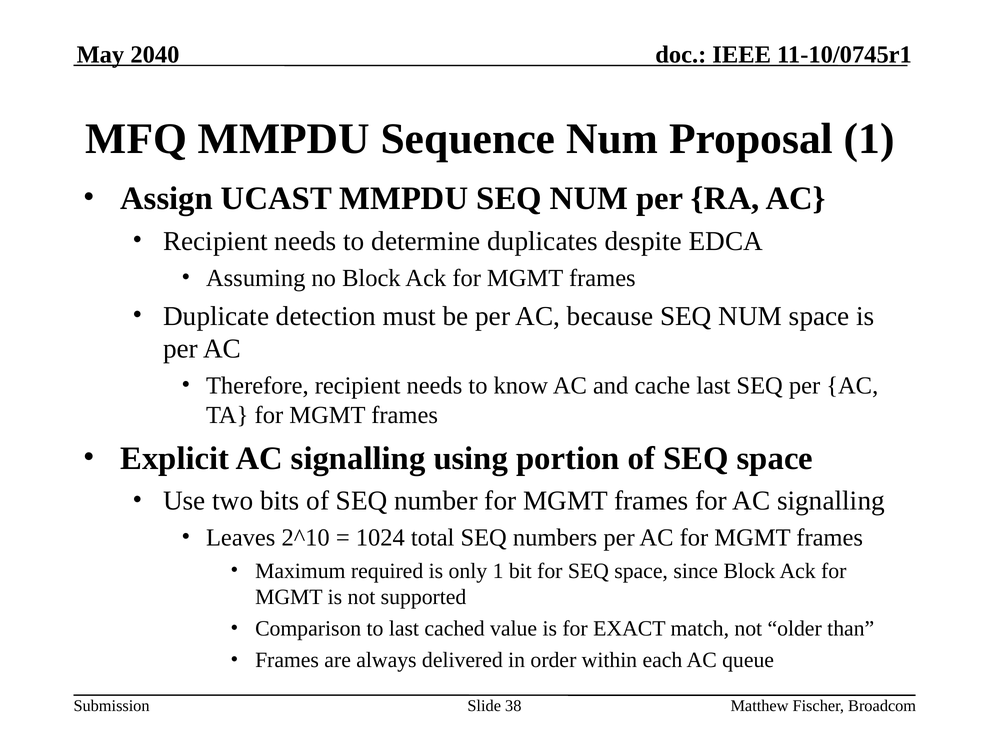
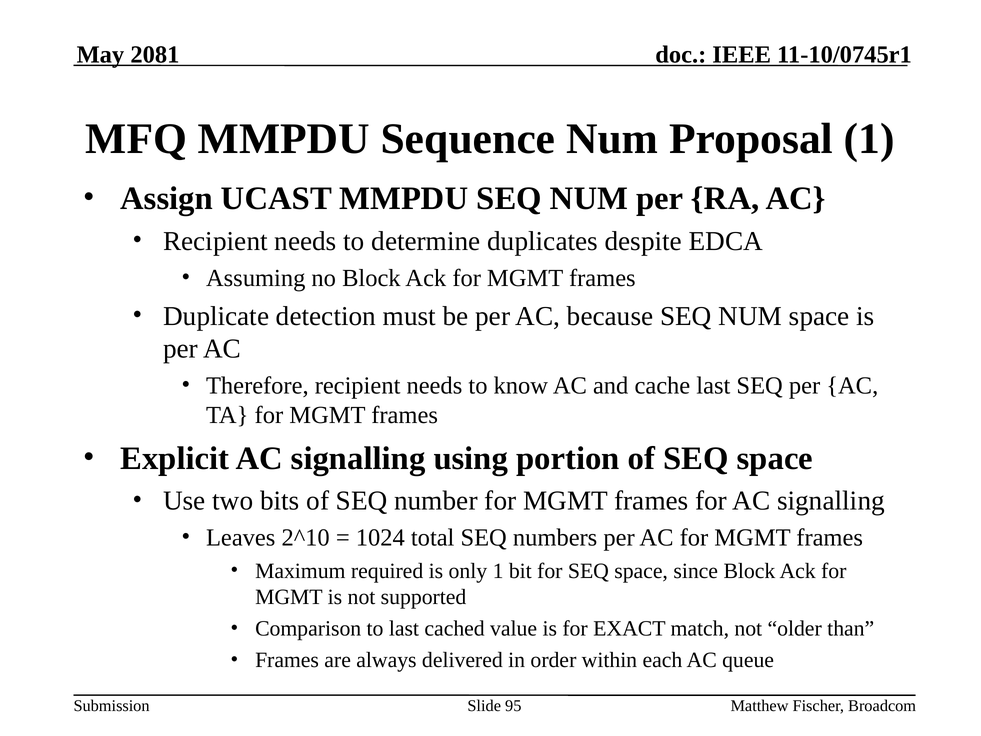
2040: 2040 -> 2081
38: 38 -> 95
